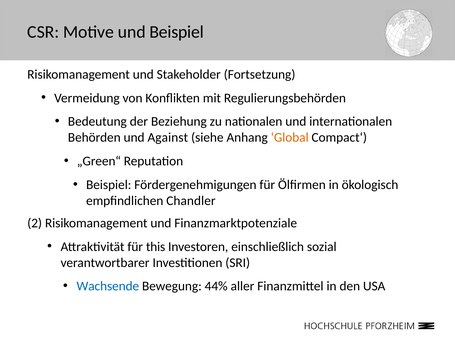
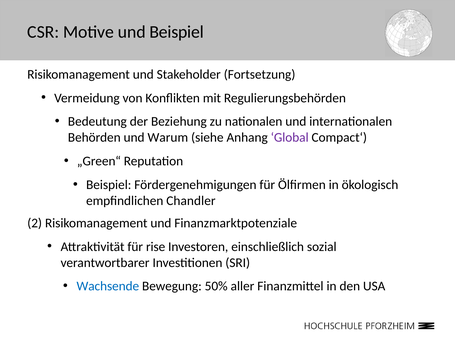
Against: Against -> Warum
Global colour: orange -> purple
this: this -> rise
44%: 44% -> 50%
